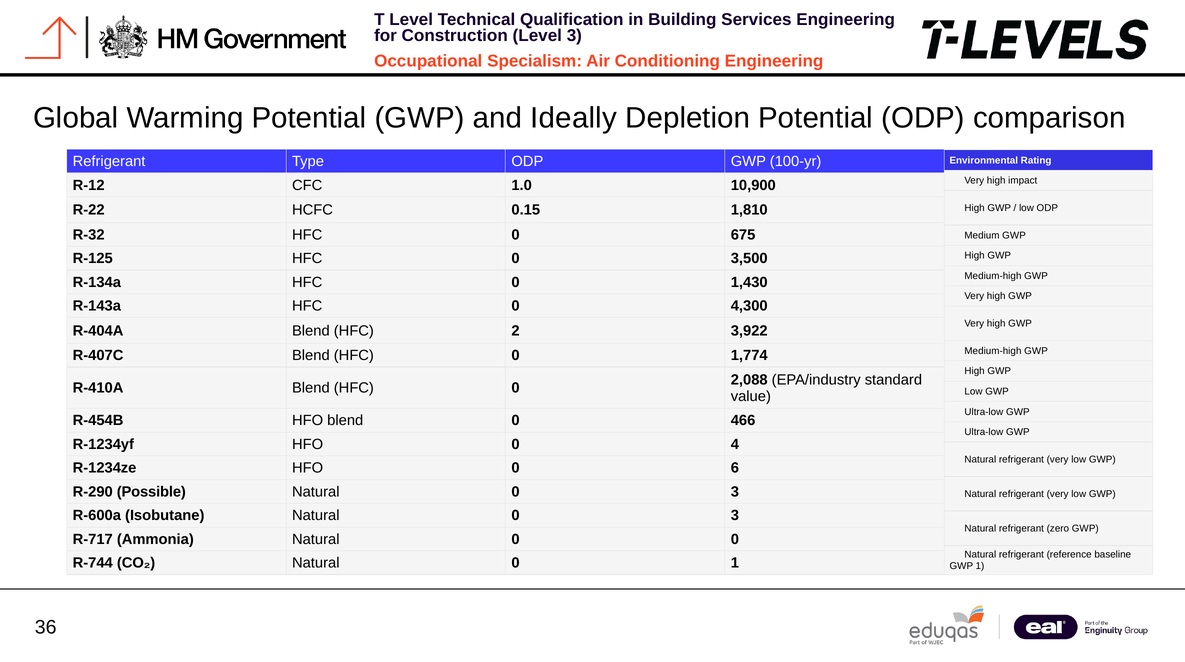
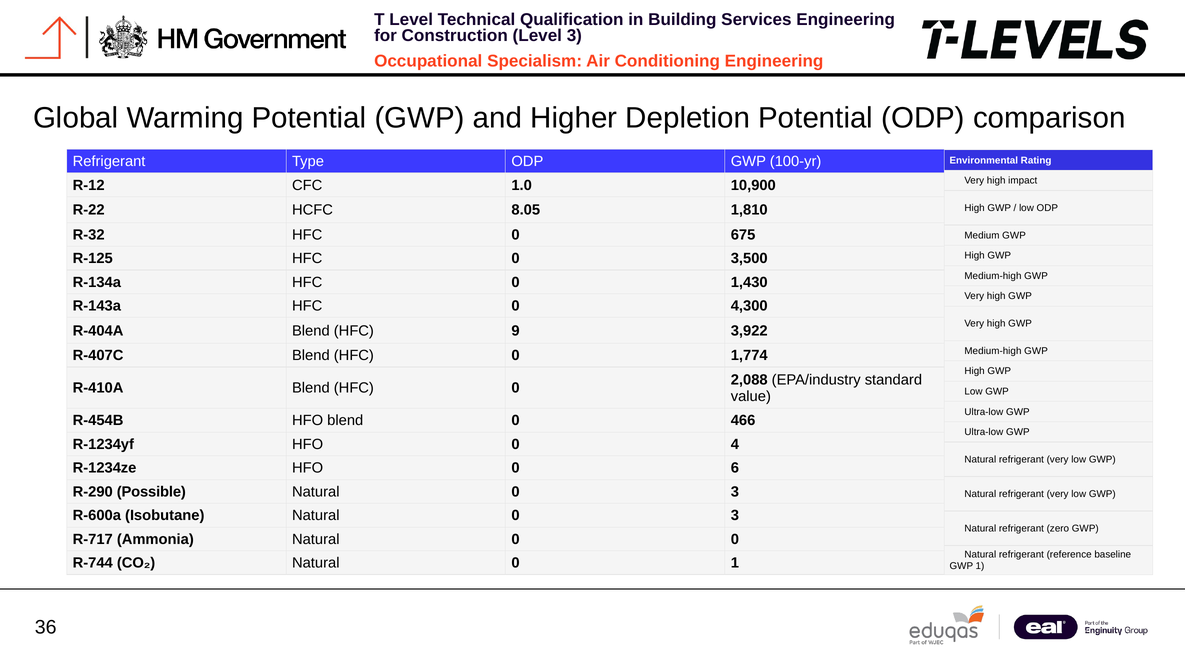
Ideally: Ideally -> Higher
0.15: 0.15 -> 8.05
2: 2 -> 9
